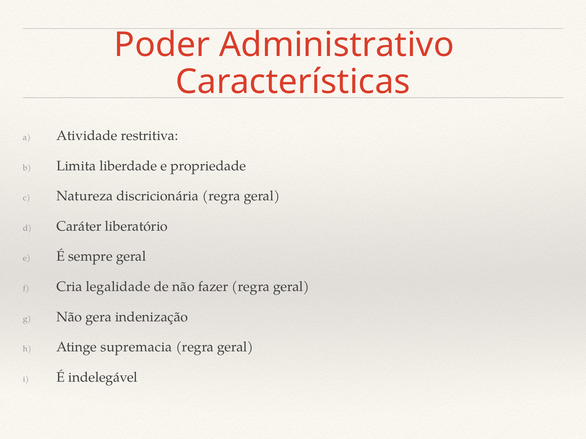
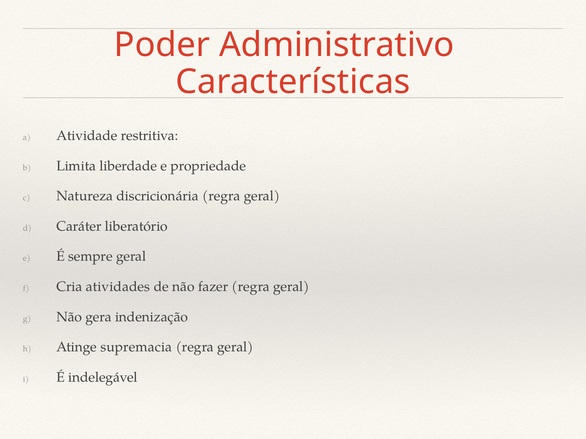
legalidade: legalidade -> atividades
